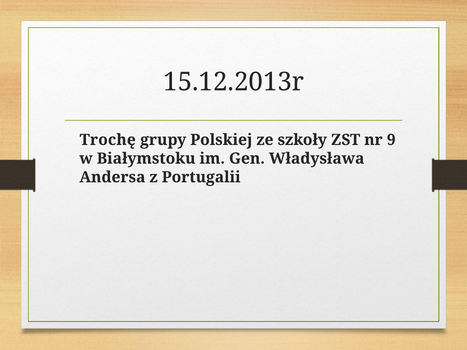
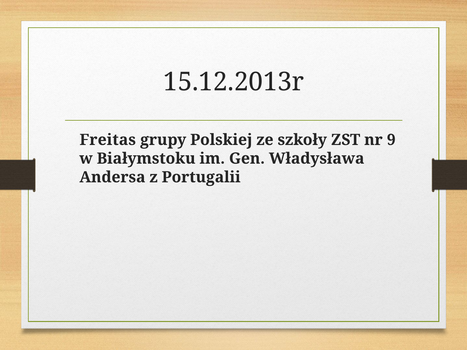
Trochę: Trochę -> Freitas
